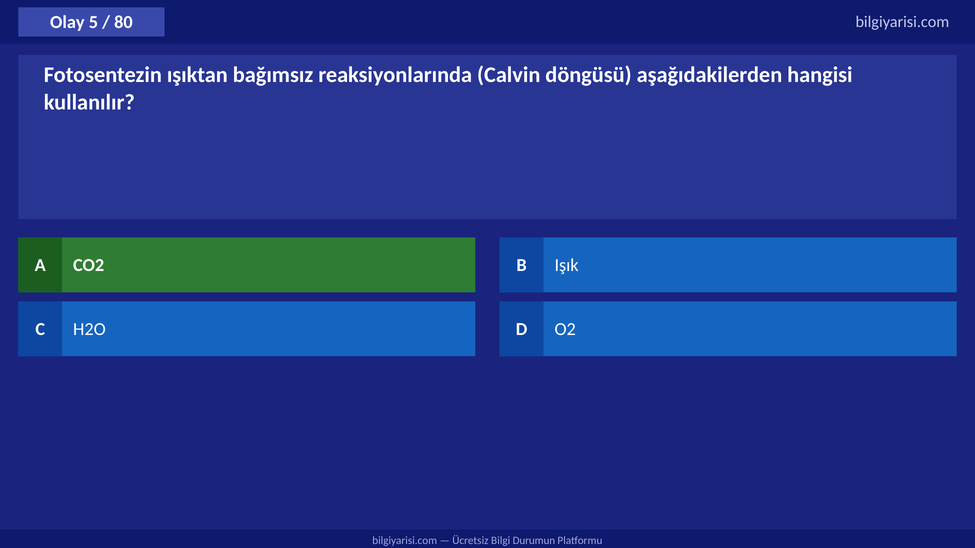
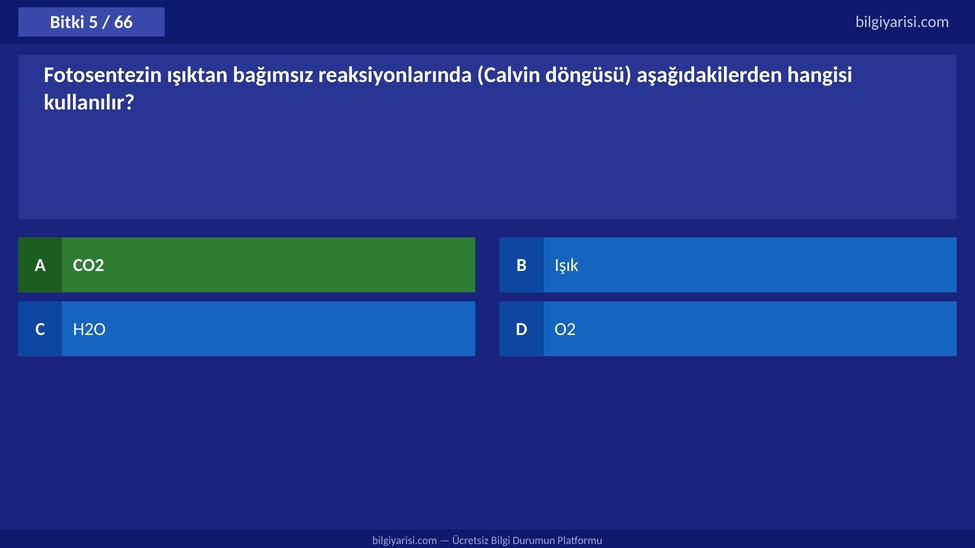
Olay: Olay -> Bitki
80: 80 -> 66
